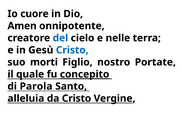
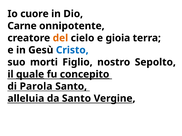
Amen: Amen -> Carne
del colour: blue -> orange
nelle: nelle -> gioia
Portate: Portate -> Sepolto
quale underline: none -> present
da Cristo: Cristo -> Santo
